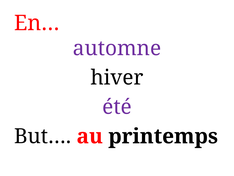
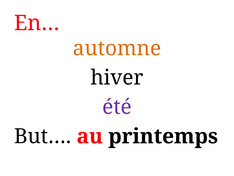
automne colour: purple -> orange
